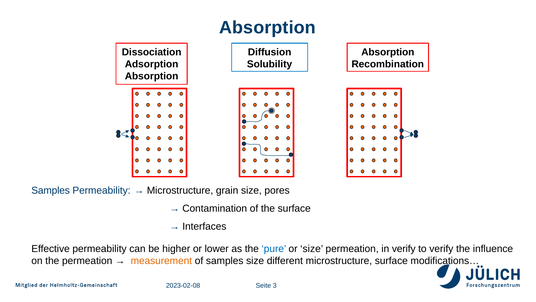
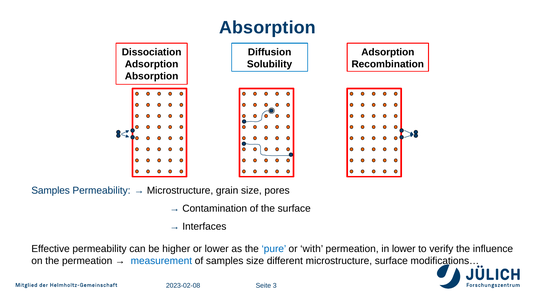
Absorption at (388, 52): Absorption -> Adsorption
or size: size -> with
in verify: verify -> lower
measurement colour: orange -> blue
